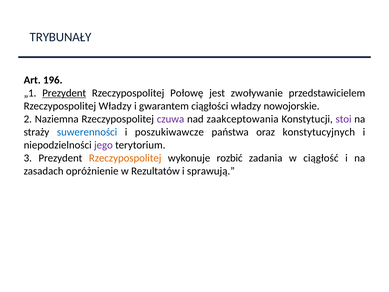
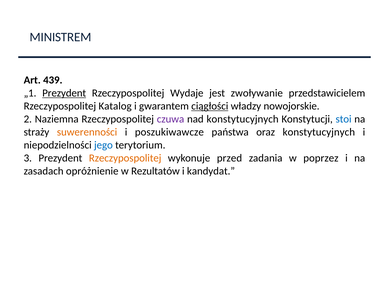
TRYBUNAŁY: TRYBUNAŁY -> MINISTREM
196: 196 -> 439
Połowę: Połowę -> Wydaje
Rzeczypospolitej Władzy: Władzy -> Katalog
ciągłości underline: none -> present
nad zaakceptowania: zaakceptowania -> konstytucyjnych
stoi colour: purple -> blue
suwerenności colour: blue -> orange
jego colour: purple -> blue
rozbić: rozbić -> przed
ciągłość: ciągłość -> poprzez
sprawują: sprawują -> kandydat
